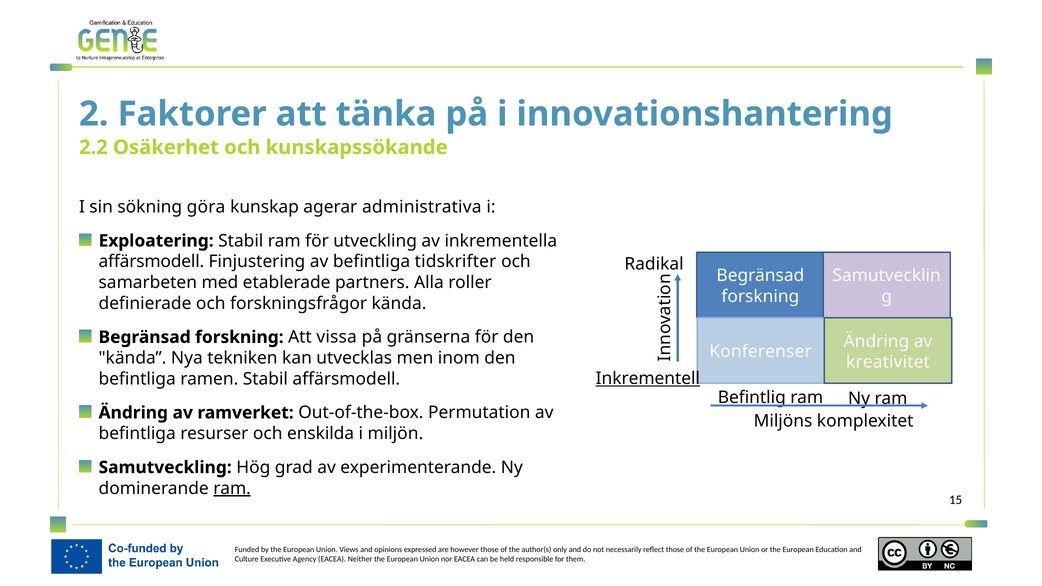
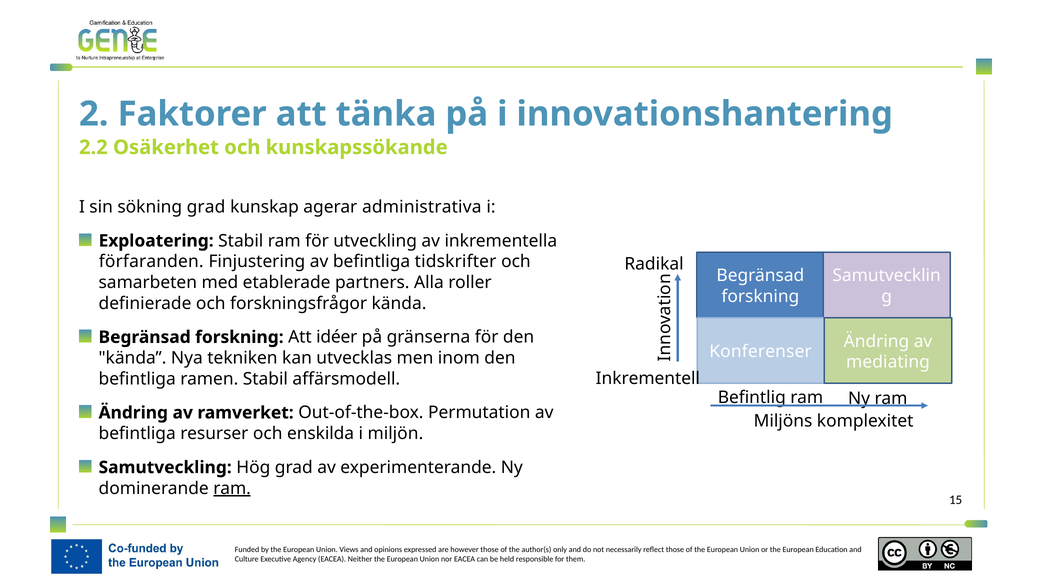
sökning göra: göra -> grad
affärsmodell at (151, 262): affärsmodell -> förfaranden
vissa: vissa -> idéer
kreativitet: kreativitet -> mediating
Inkrementell underline: present -> none
